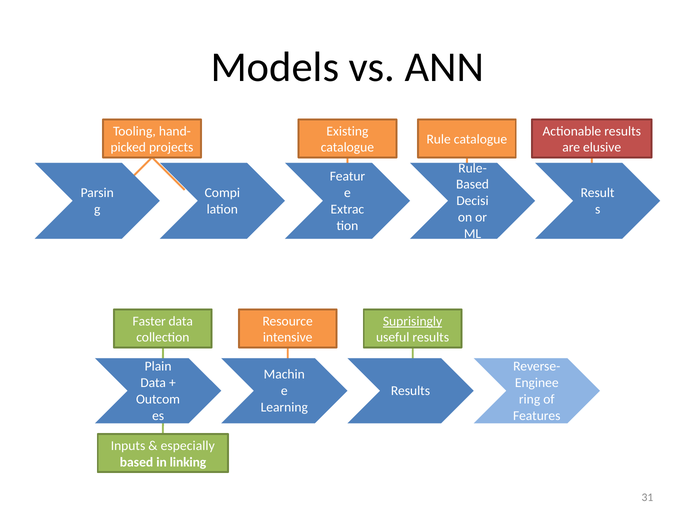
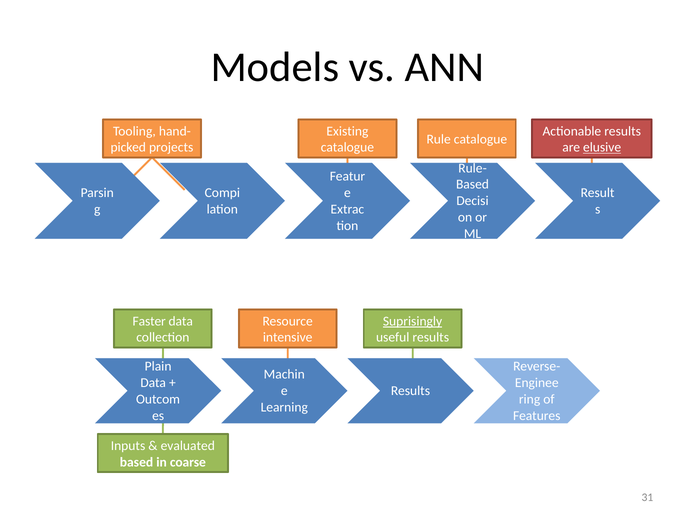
elusive underline: none -> present
especially: especially -> evaluated
linking: linking -> coarse
